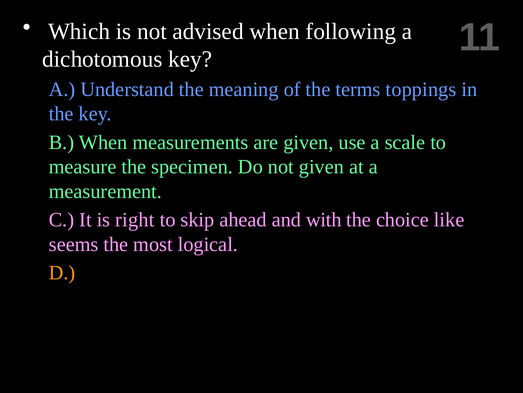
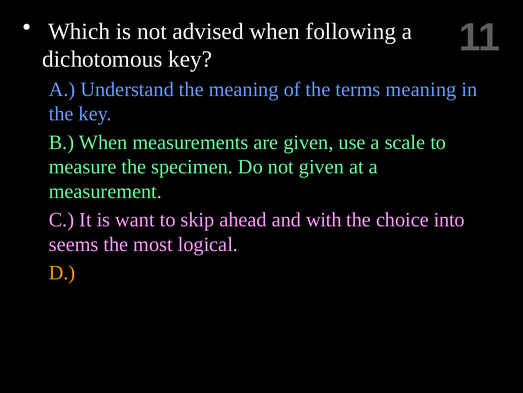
terms toppings: toppings -> meaning
right: right -> want
like: like -> into
